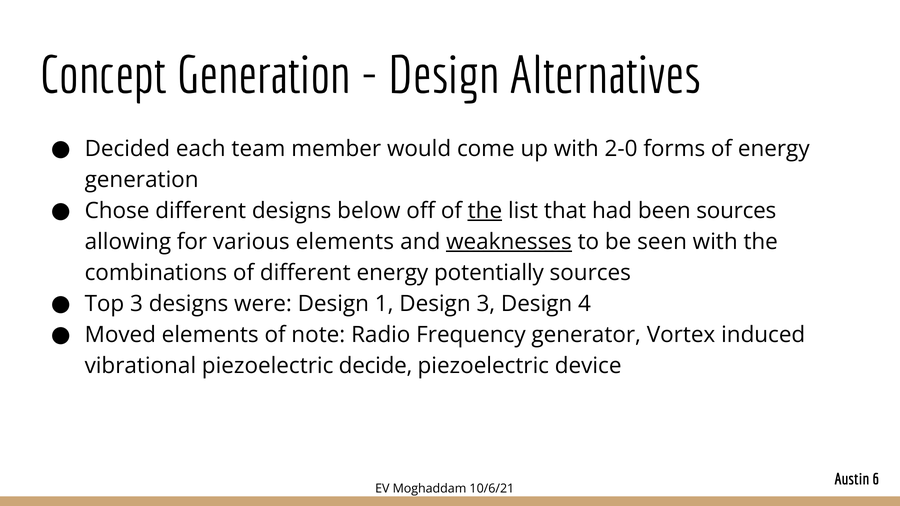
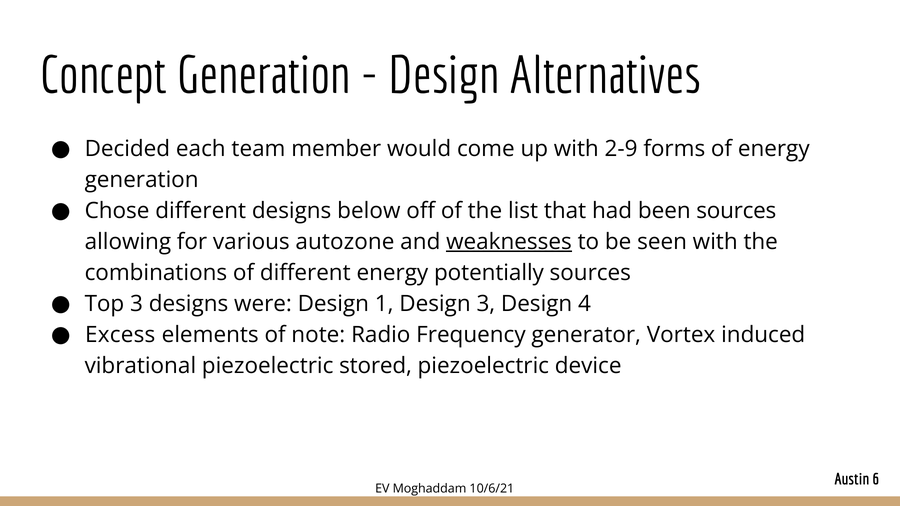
2-0: 2-0 -> 2-9
the at (485, 211) underline: present -> none
various elements: elements -> autozone
Moved: Moved -> Excess
decide: decide -> stored
